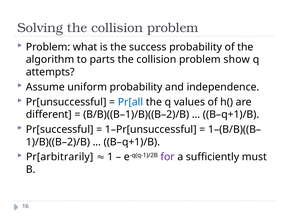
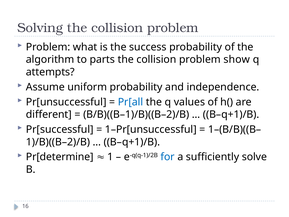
Pr[arbitrarily: Pr[arbitrarily -> Pr[determine
for colour: purple -> blue
must: must -> solve
